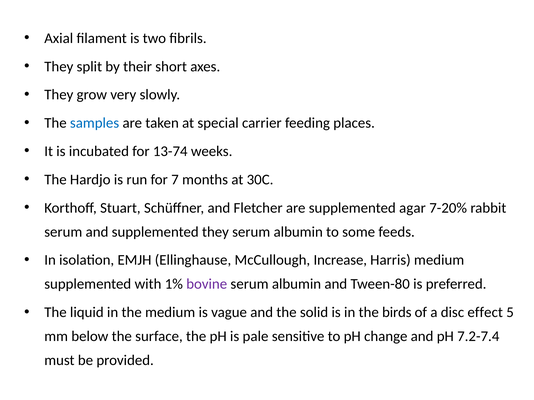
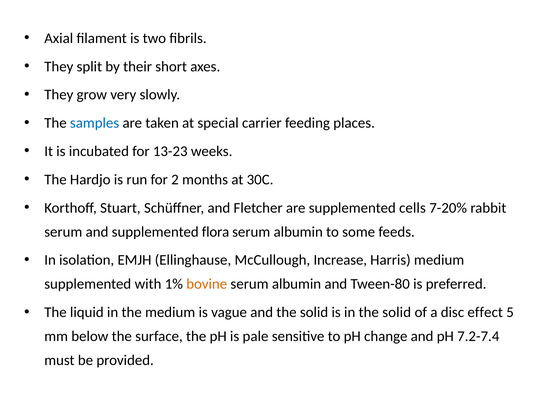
13-74: 13-74 -> 13-23
7: 7 -> 2
agar: agar -> cells
supplemented they: they -> flora
bovine colour: purple -> orange
in the birds: birds -> solid
